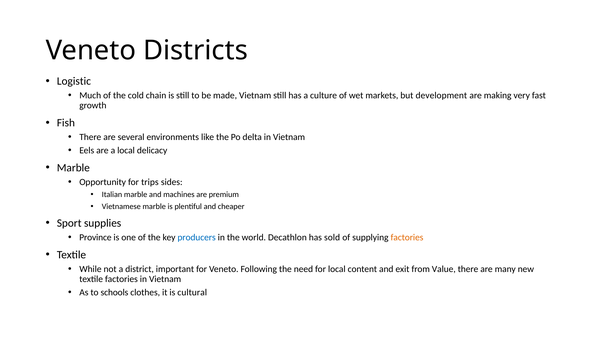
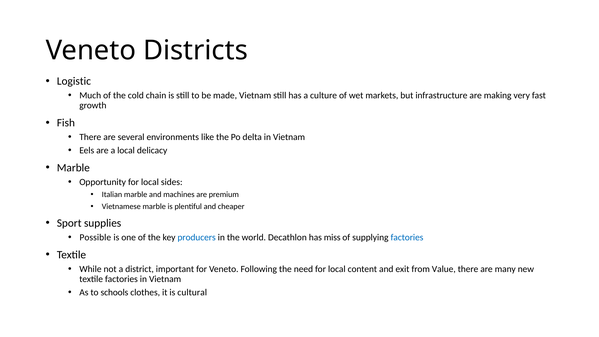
development: development -> infrastructure
Opportunity for trips: trips -> local
Province: Province -> Possible
sold: sold -> miss
factories at (407, 237) colour: orange -> blue
